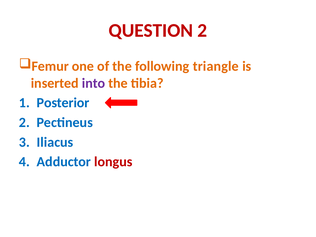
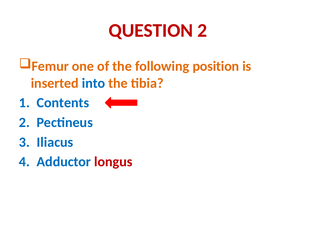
triangle: triangle -> position
into colour: purple -> blue
Posterior: Posterior -> Contents
